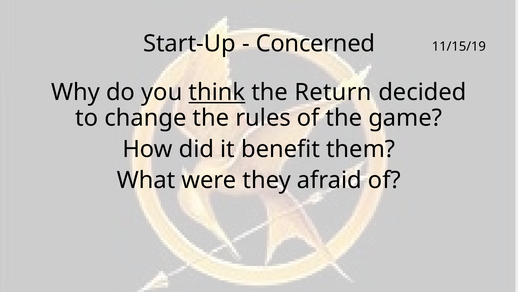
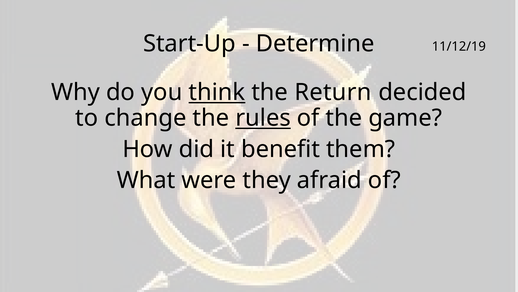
Concerned: Concerned -> Determine
11/15/19: 11/15/19 -> 11/12/19
rules underline: none -> present
